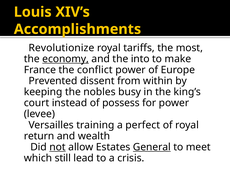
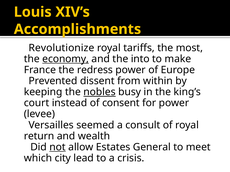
conflict: conflict -> redress
nobles underline: none -> present
possess: possess -> consent
training: training -> seemed
perfect: perfect -> consult
General underline: present -> none
still: still -> city
